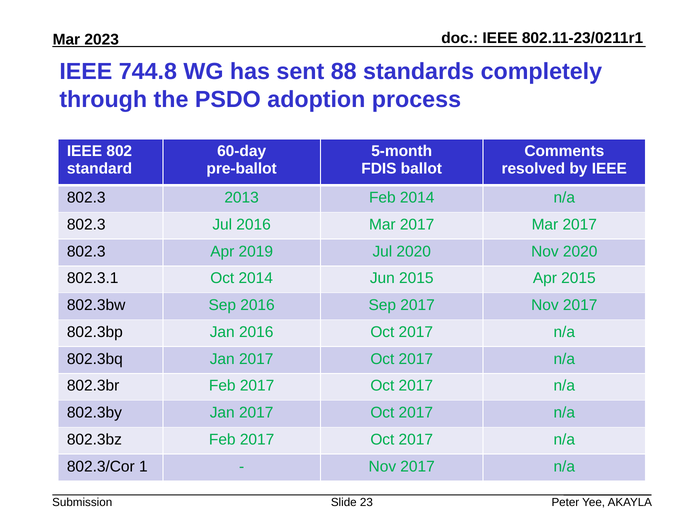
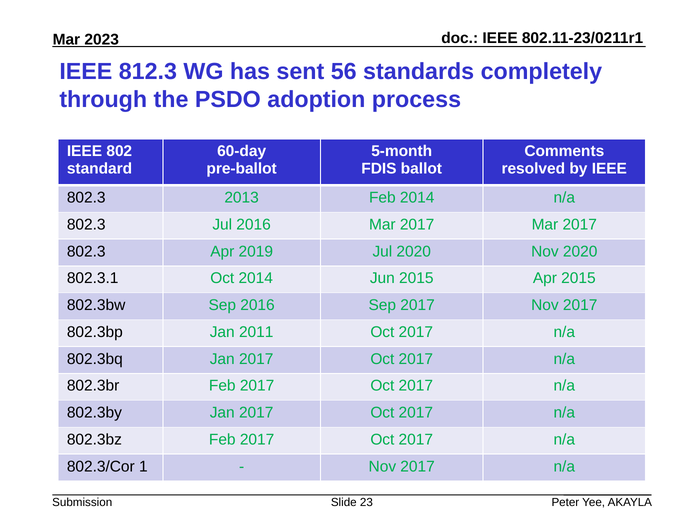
744.8: 744.8 -> 812.3
88: 88 -> 56
Jan 2016: 2016 -> 2011
